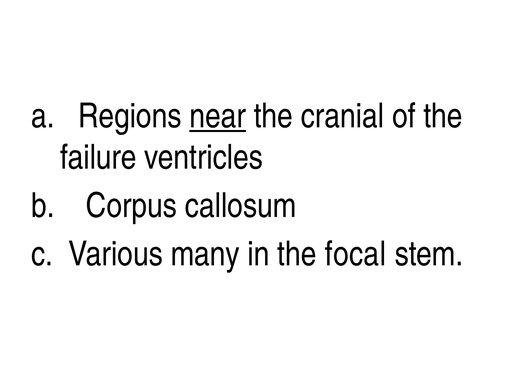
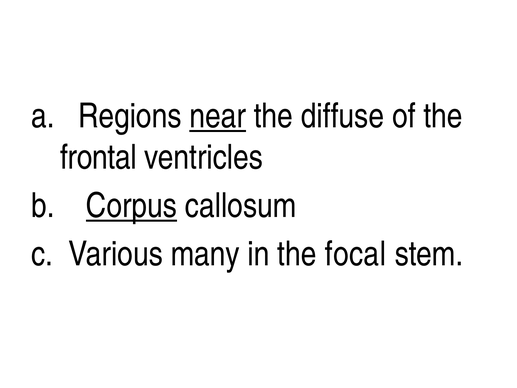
cranial: cranial -> diffuse
failure: failure -> frontal
Corpus underline: none -> present
